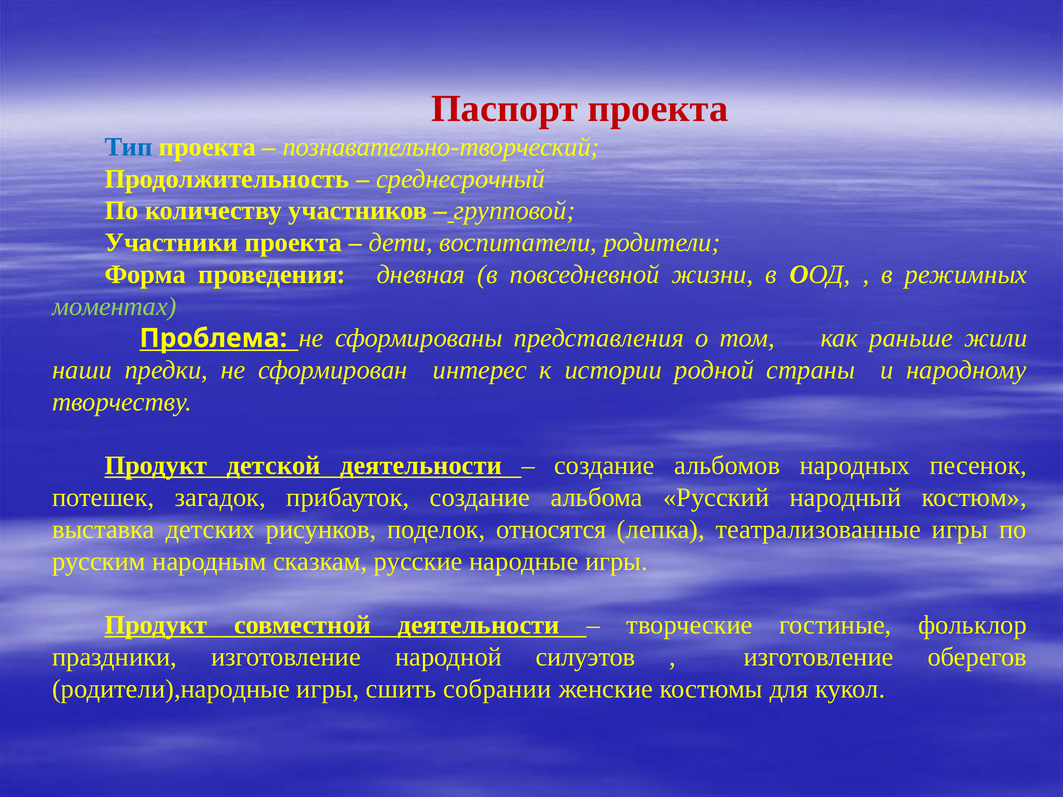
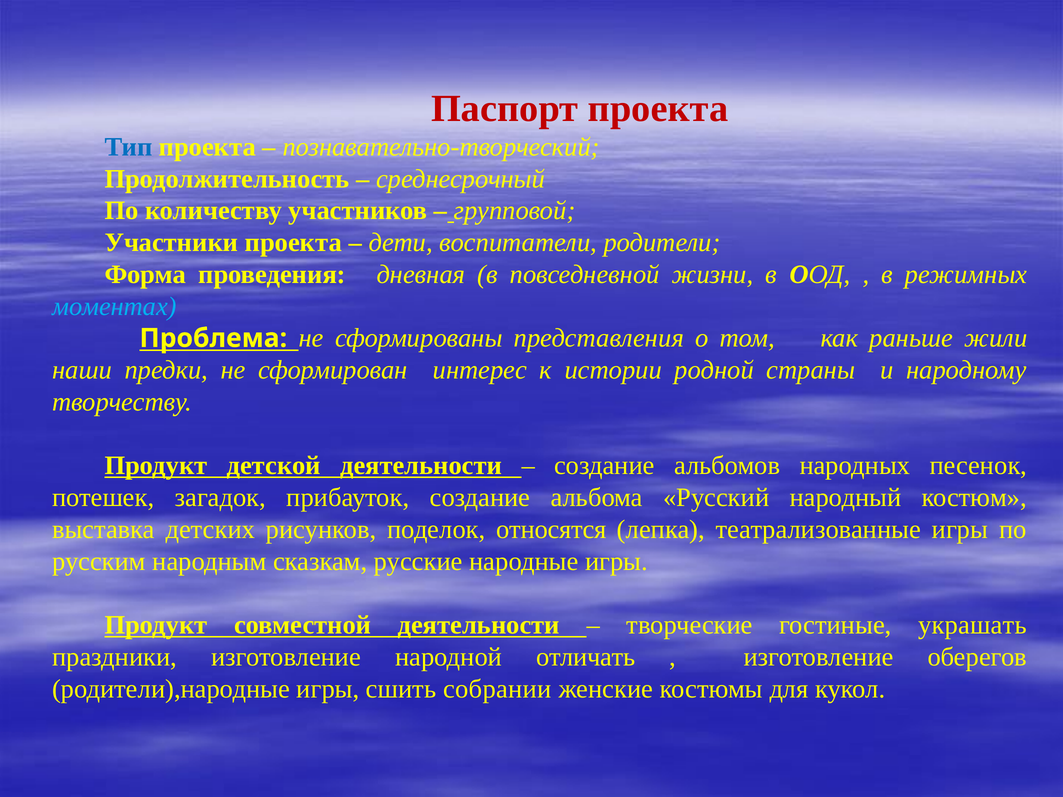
моментах colour: light green -> light blue
фольклор: фольклор -> украшать
силуэтов: силуэтов -> отличать
